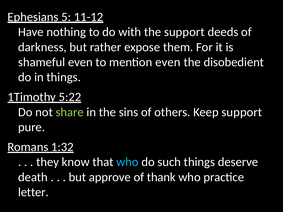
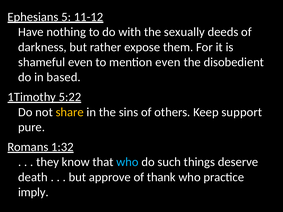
the support: support -> sexually
in things: things -> based
share colour: light green -> yellow
letter: letter -> imply
